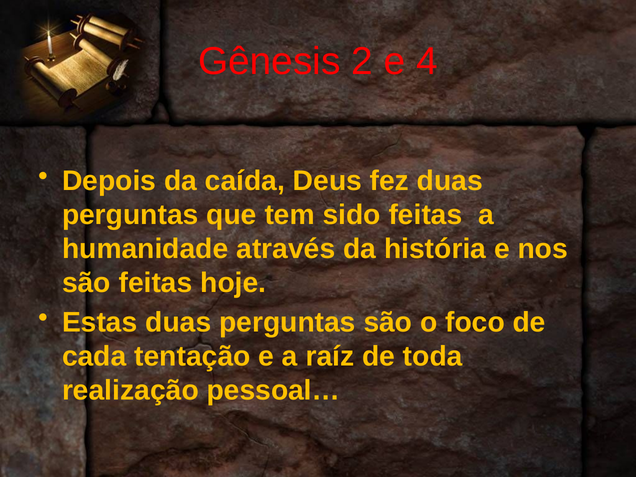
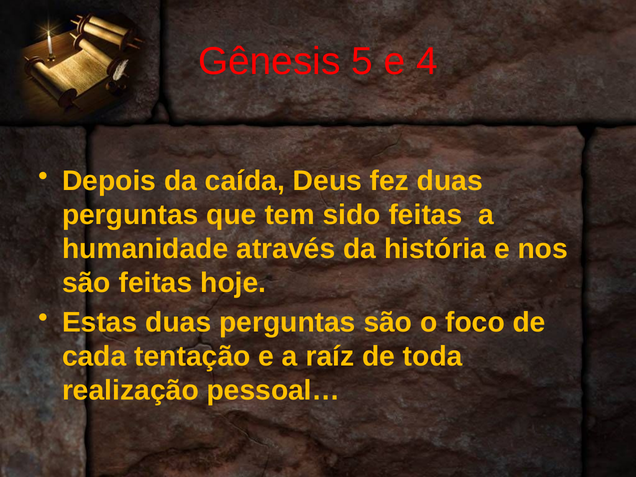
2: 2 -> 5
